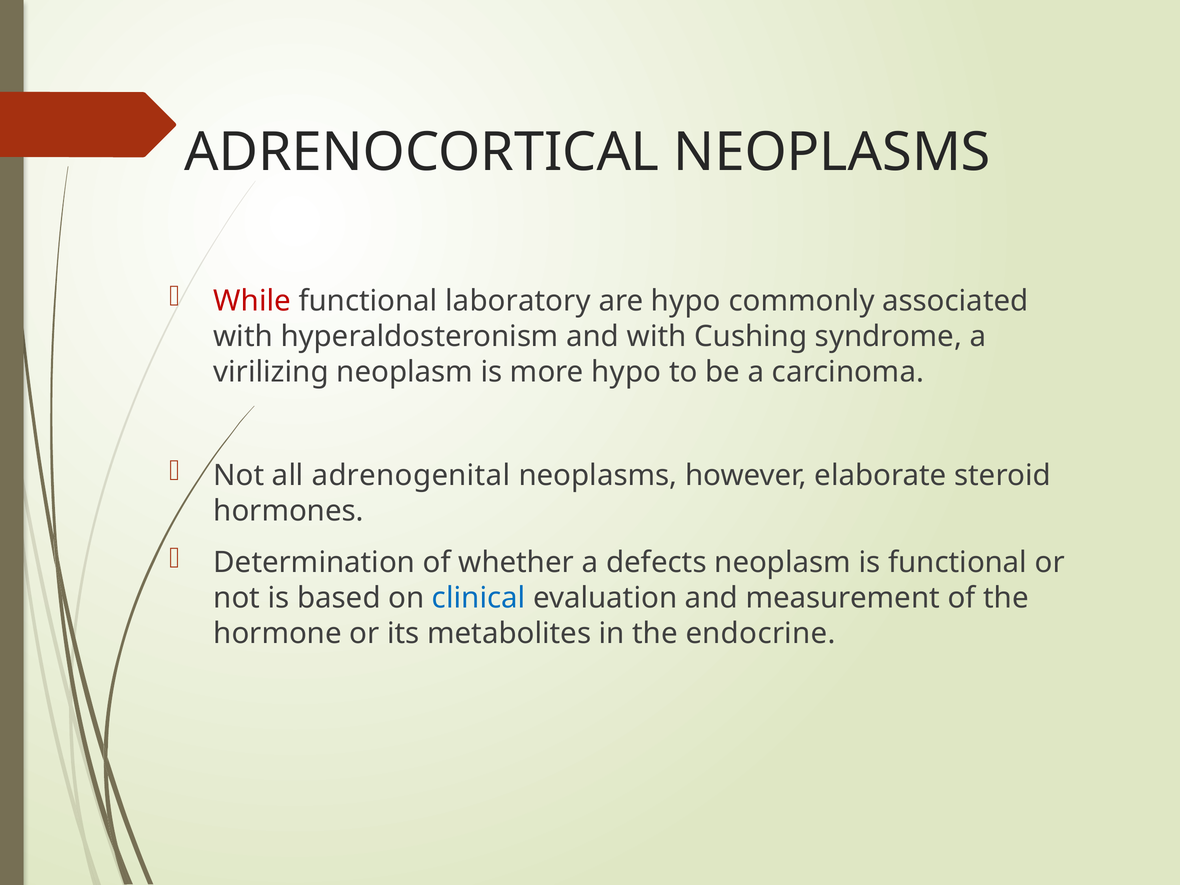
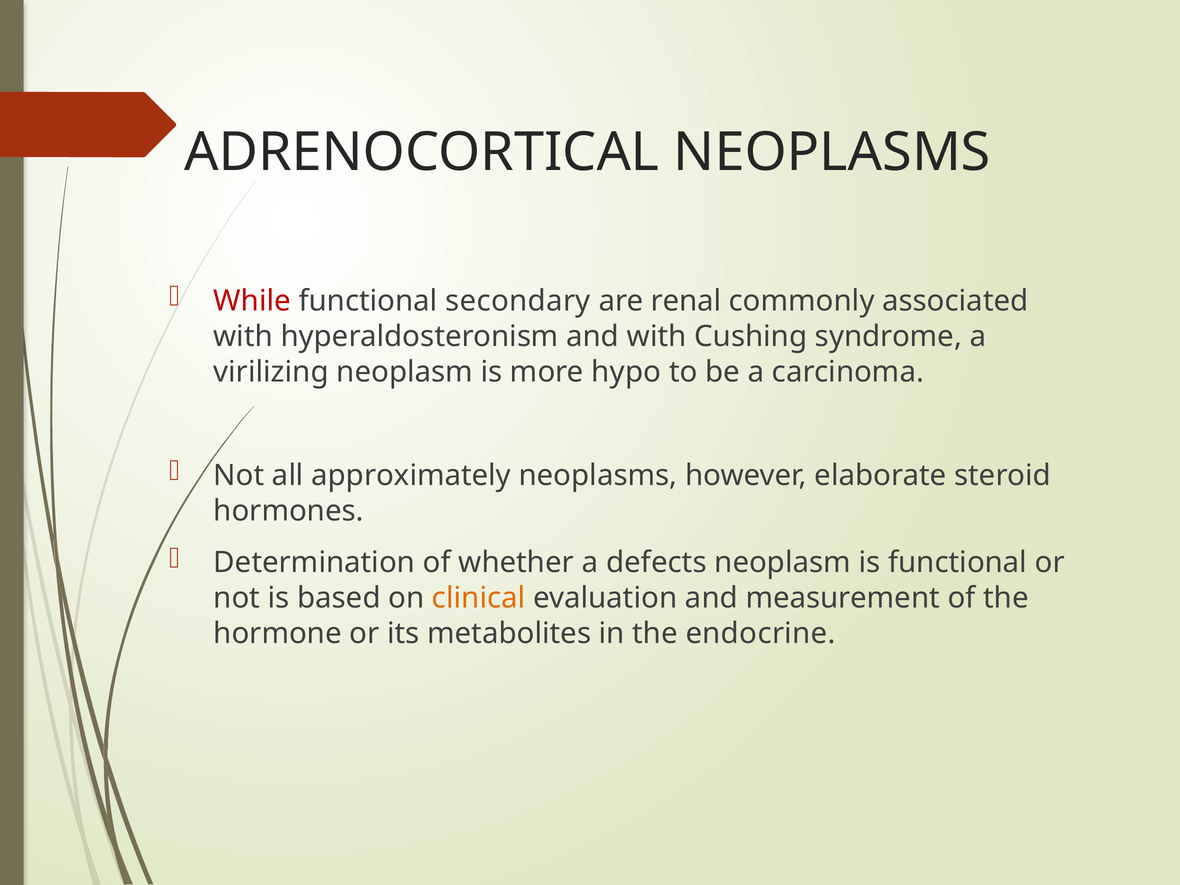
laboratory: laboratory -> secondary
are hypo: hypo -> renal
adrenogenital: adrenogenital -> approximately
clinical colour: blue -> orange
